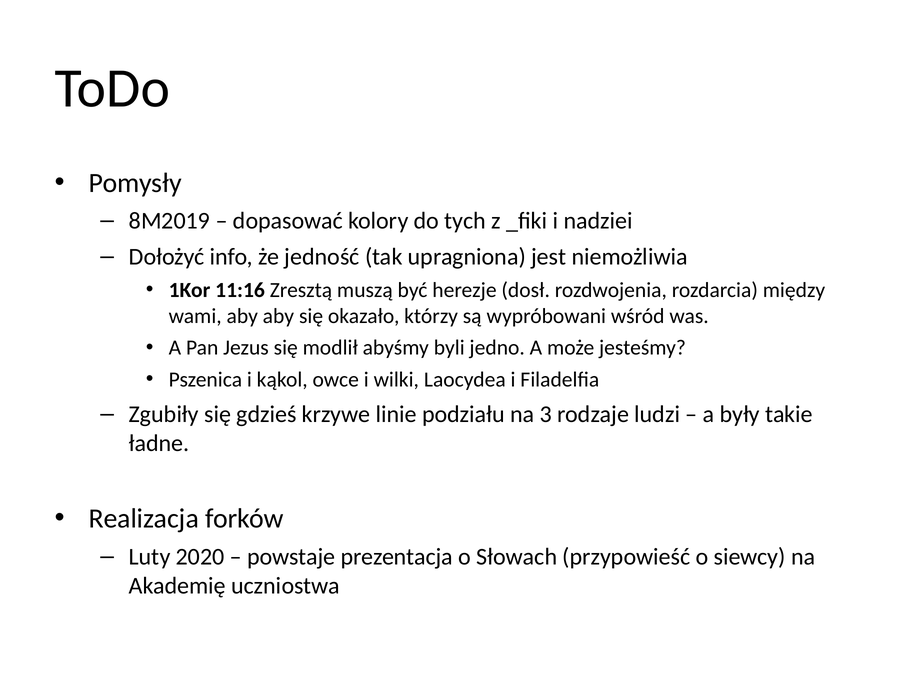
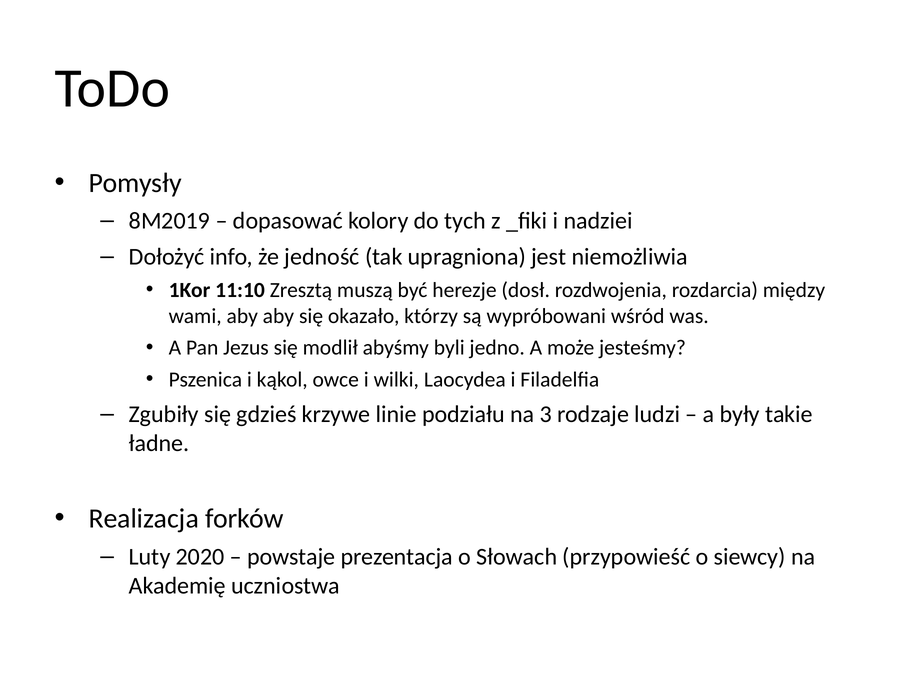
11:16: 11:16 -> 11:10
